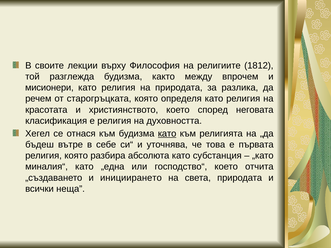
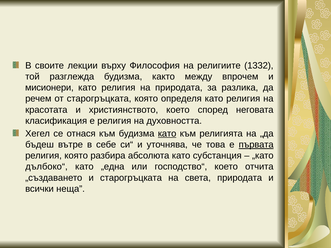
1812: 1812 -> 1332
първата underline: none -> present
миналия“: миналия“ -> дълбоко“
и инициирането: инициирането -> старогръцката
